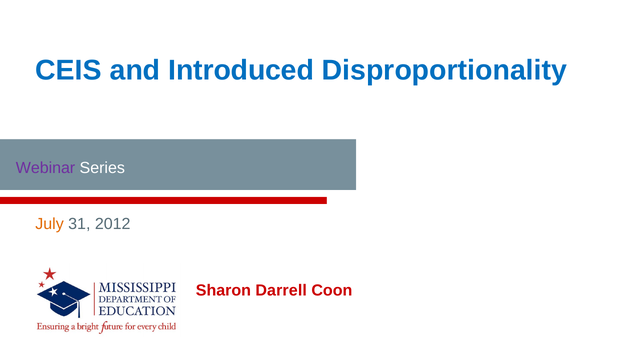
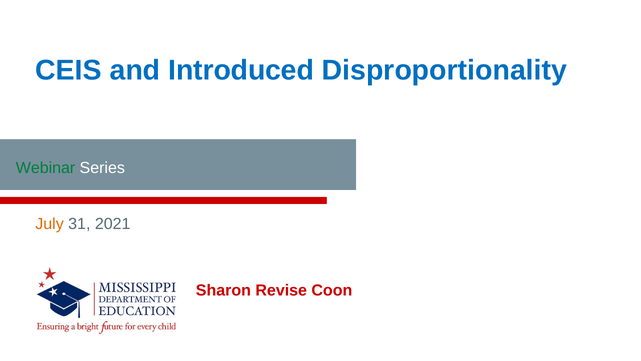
Webinar colour: purple -> green
2012: 2012 -> 2021
Darrell: Darrell -> Revise
